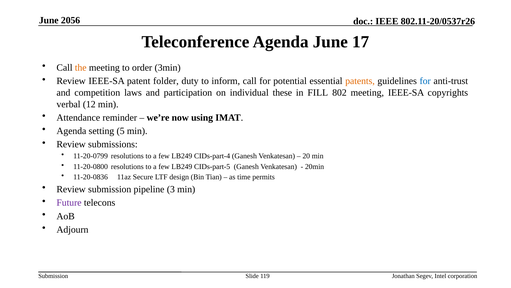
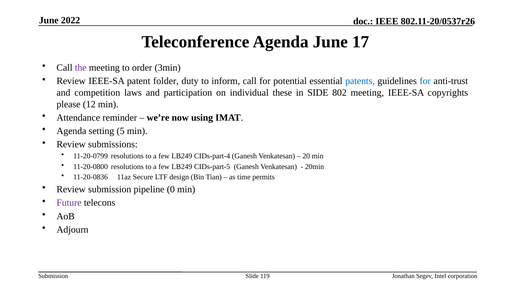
2056: 2056 -> 2022
the colour: orange -> purple
patents colour: orange -> blue
FILL: FILL -> SIDE
verbal: verbal -> please
3: 3 -> 0
